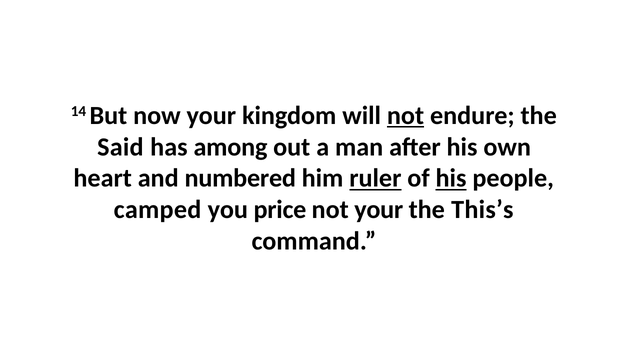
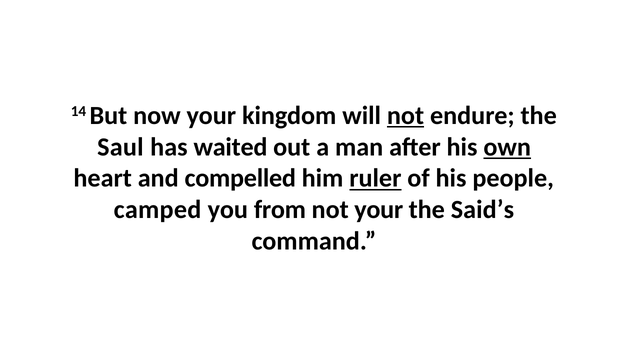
Said: Said -> Saul
among: among -> waited
own underline: none -> present
numbered: numbered -> compelled
his at (451, 178) underline: present -> none
price: price -> from
This’s: This’s -> Said’s
